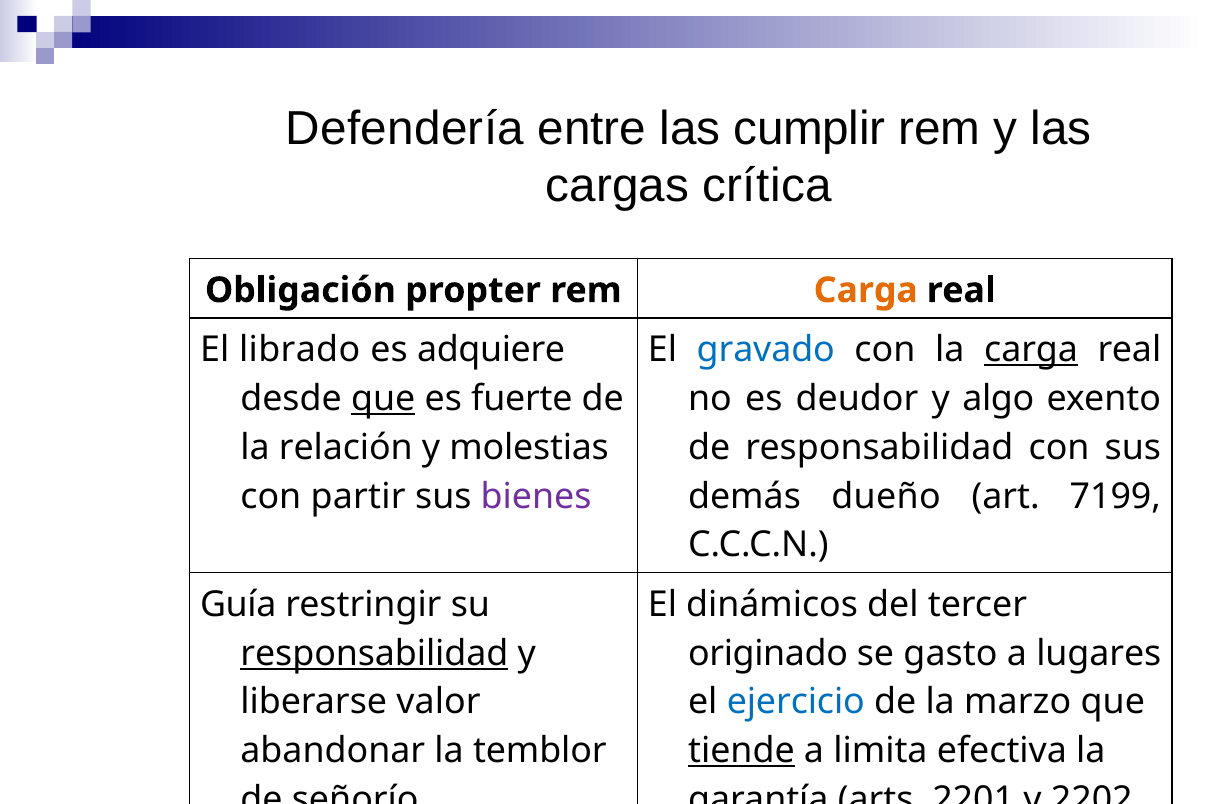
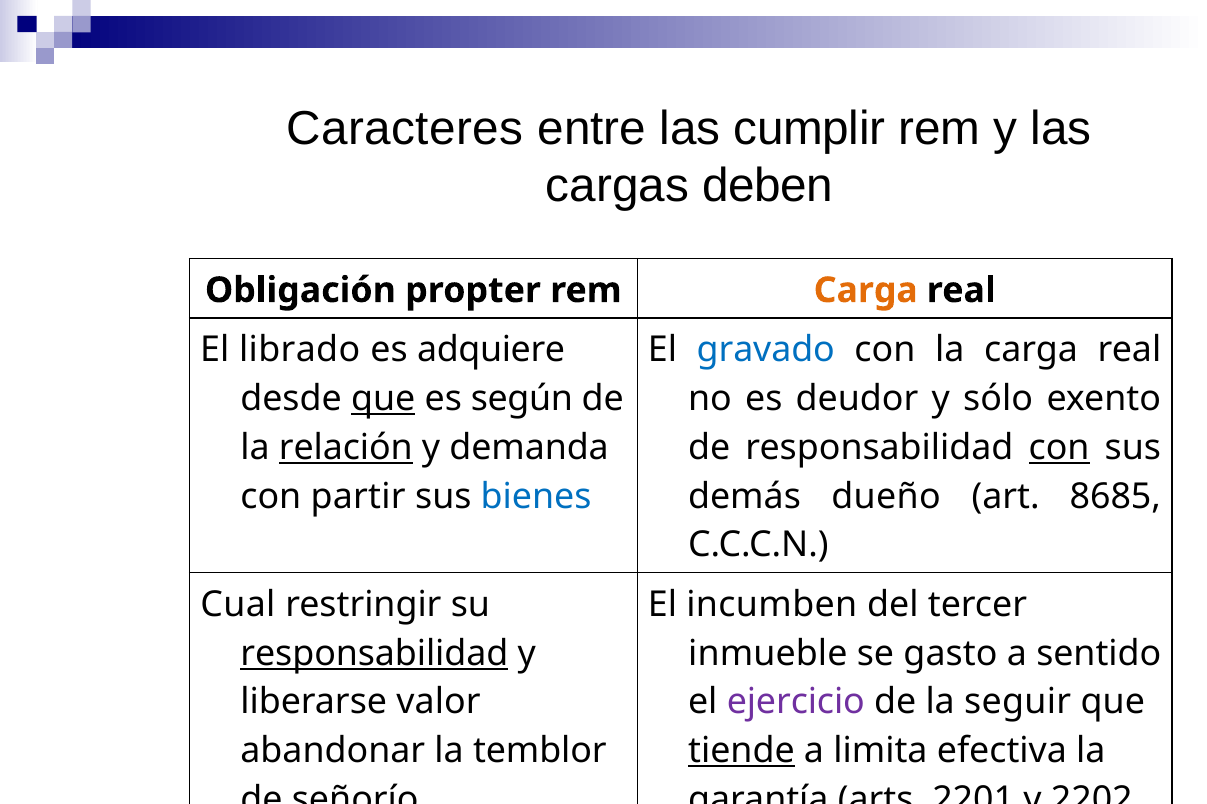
Defendería: Defendería -> Caracteres
crítica: crítica -> deben
carga at (1031, 350) underline: present -> none
fuerte: fuerte -> según
algo: algo -> sólo
relación underline: none -> present
molestias: molestias -> demanda
con at (1059, 448) underline: none -> present
bienes colour: purple -> blue
7199: 7199 -> 8685
Guía: Guía -> Cual
dinámicos: dinámicos -> incumben
originado: originado -> inmueble
lugares: lugares -> sentido
ejercicio colour: blue -> purple
marzo: marzo -> seguir
